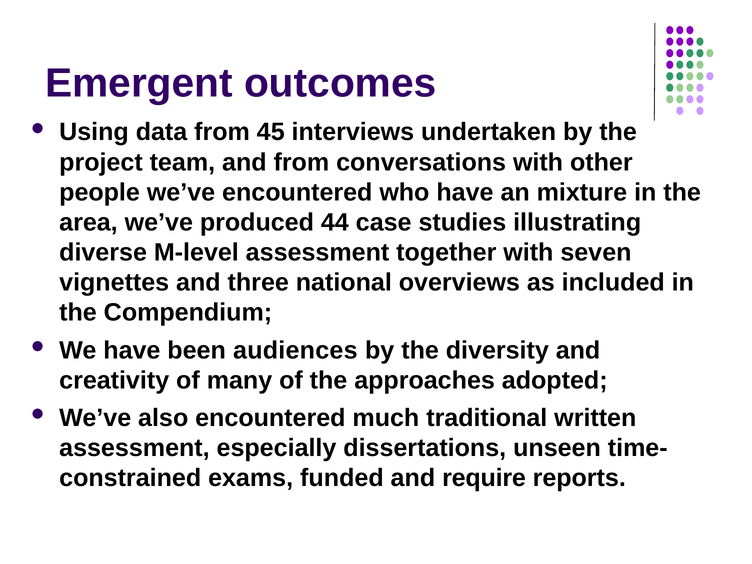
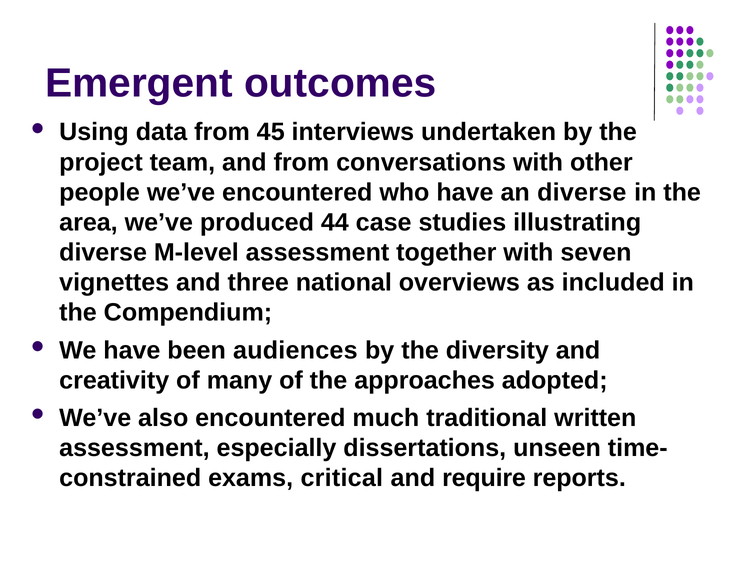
an mixture: mixture -> diverse
funded: funded -> critical
